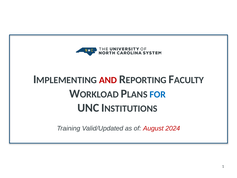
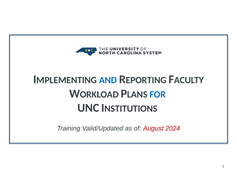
AND colour: red -> blue
